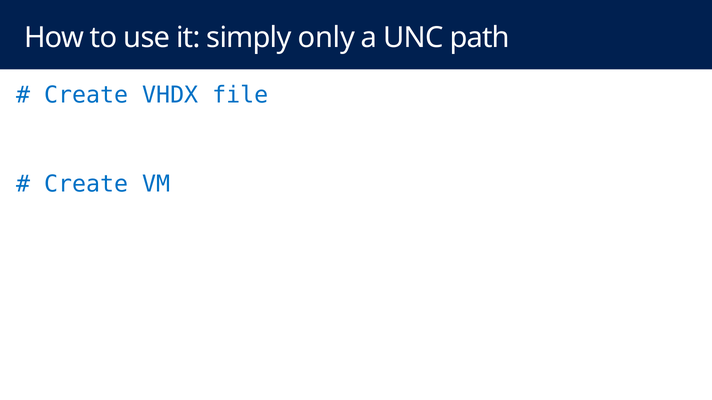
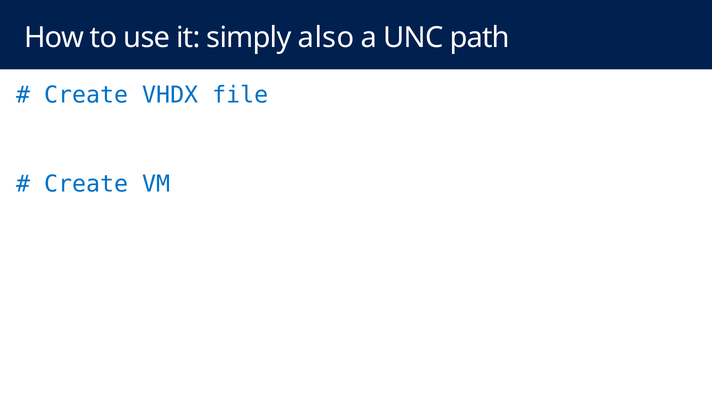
only: only -> also
